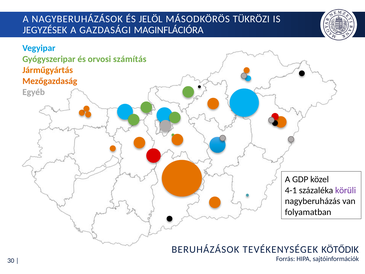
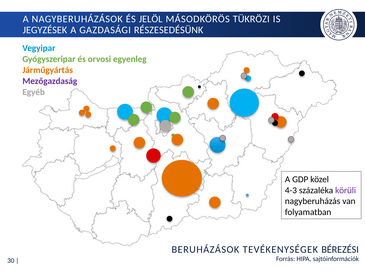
MAGINFLÁCIÓRA: MAGINFLÁCIÓRA -> RÉSZESEDÉSÜNK
számítás: számítás -> egyenleg
Mezőgazdaság colour: orange -> purple
4-1: 4-1 -> 4-3
KÖTŐDIK: KÖTŐDIK -> BÉREZÉSI
